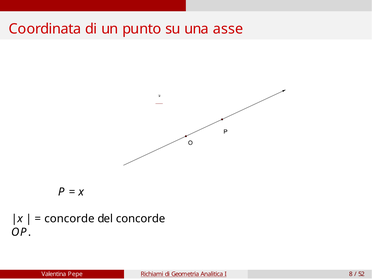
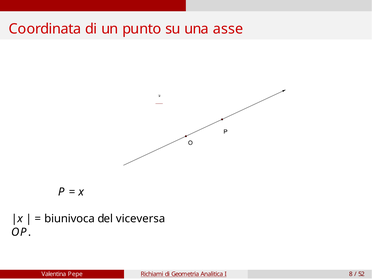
concorde at (69, 219): concorde -> biunivoca
del concorde: concorde -> viceversa
